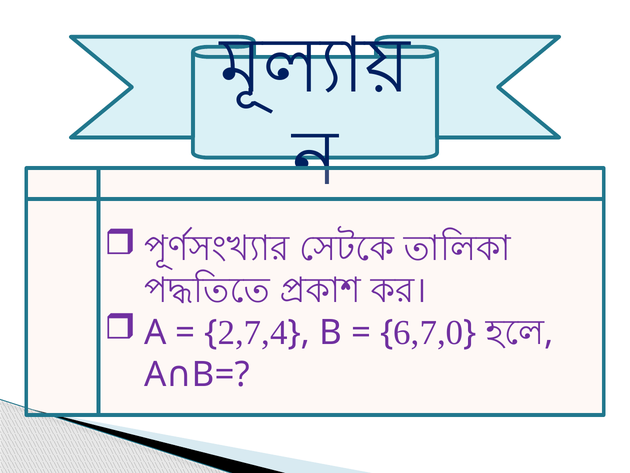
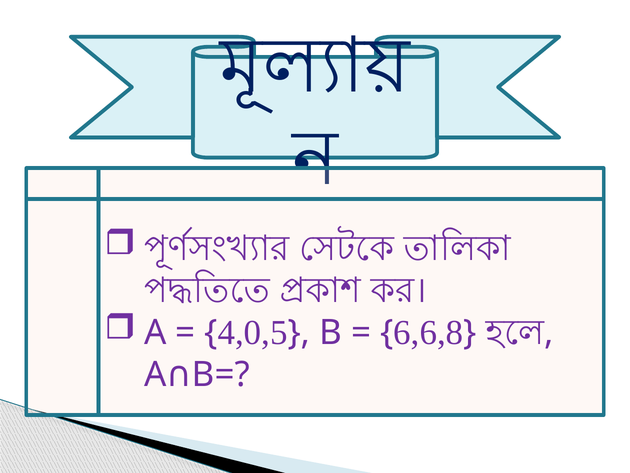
2,7,4: 2,7,4 -> 4,0,5
6,7,0: 6,7,0 -> 6,6,8
